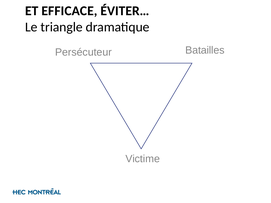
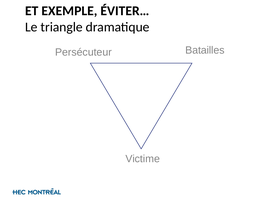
EFFICACE: EFFICACE -> EXEMPLE
